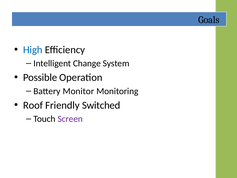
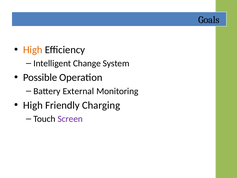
High at (33, 50) colour: blue -> orange
Monitor: Monitor -> External
Roof at (33, 105): Roof -> High
Switched: Switched -> Charging
